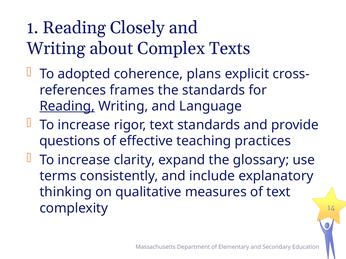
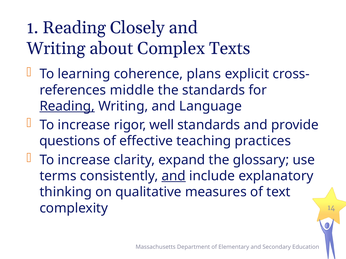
adopted: adopted -> learning
frames: frames -> middle
rigor text: text -> well
and at (174, 176) underline: none -> present
